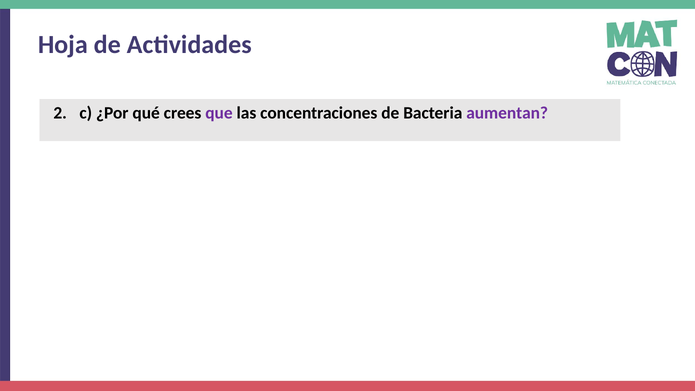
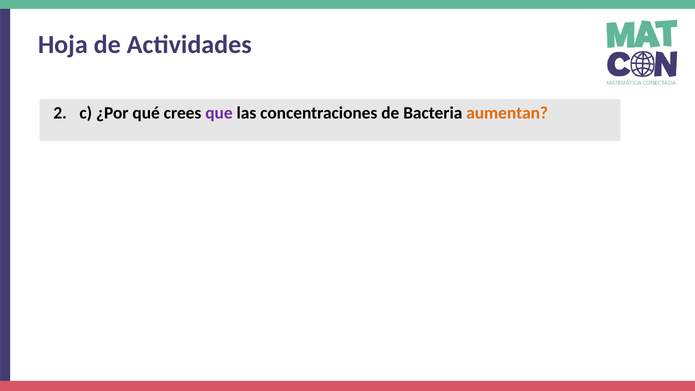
aumentan colour: purple -> orange
